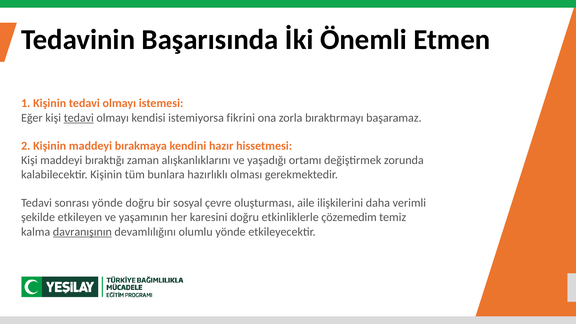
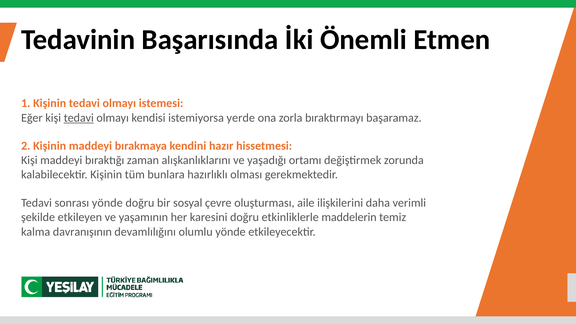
fikrini: fikrini -> yerde
çözemedim: çözemedim -> maddelerin
davranışının underline: present -> none
